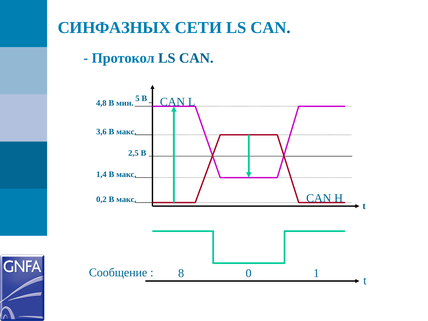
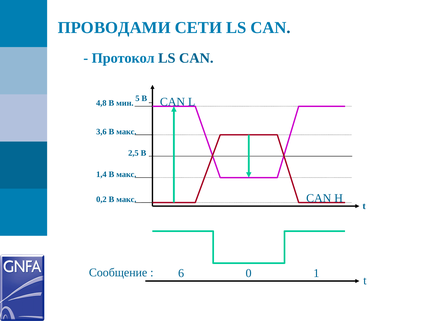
СИНФАЗНЫХ: СИНФАЗНЫХ -> ПРОВОДАМИ
8: 8 -> 6
